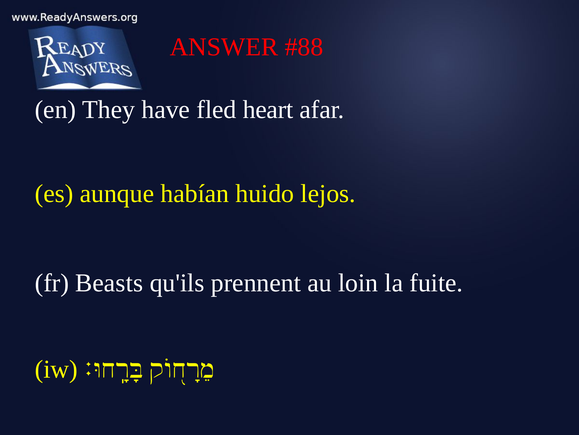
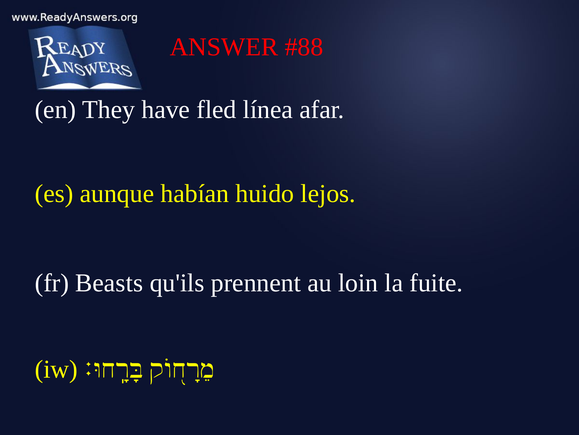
heart: heart -> línea
